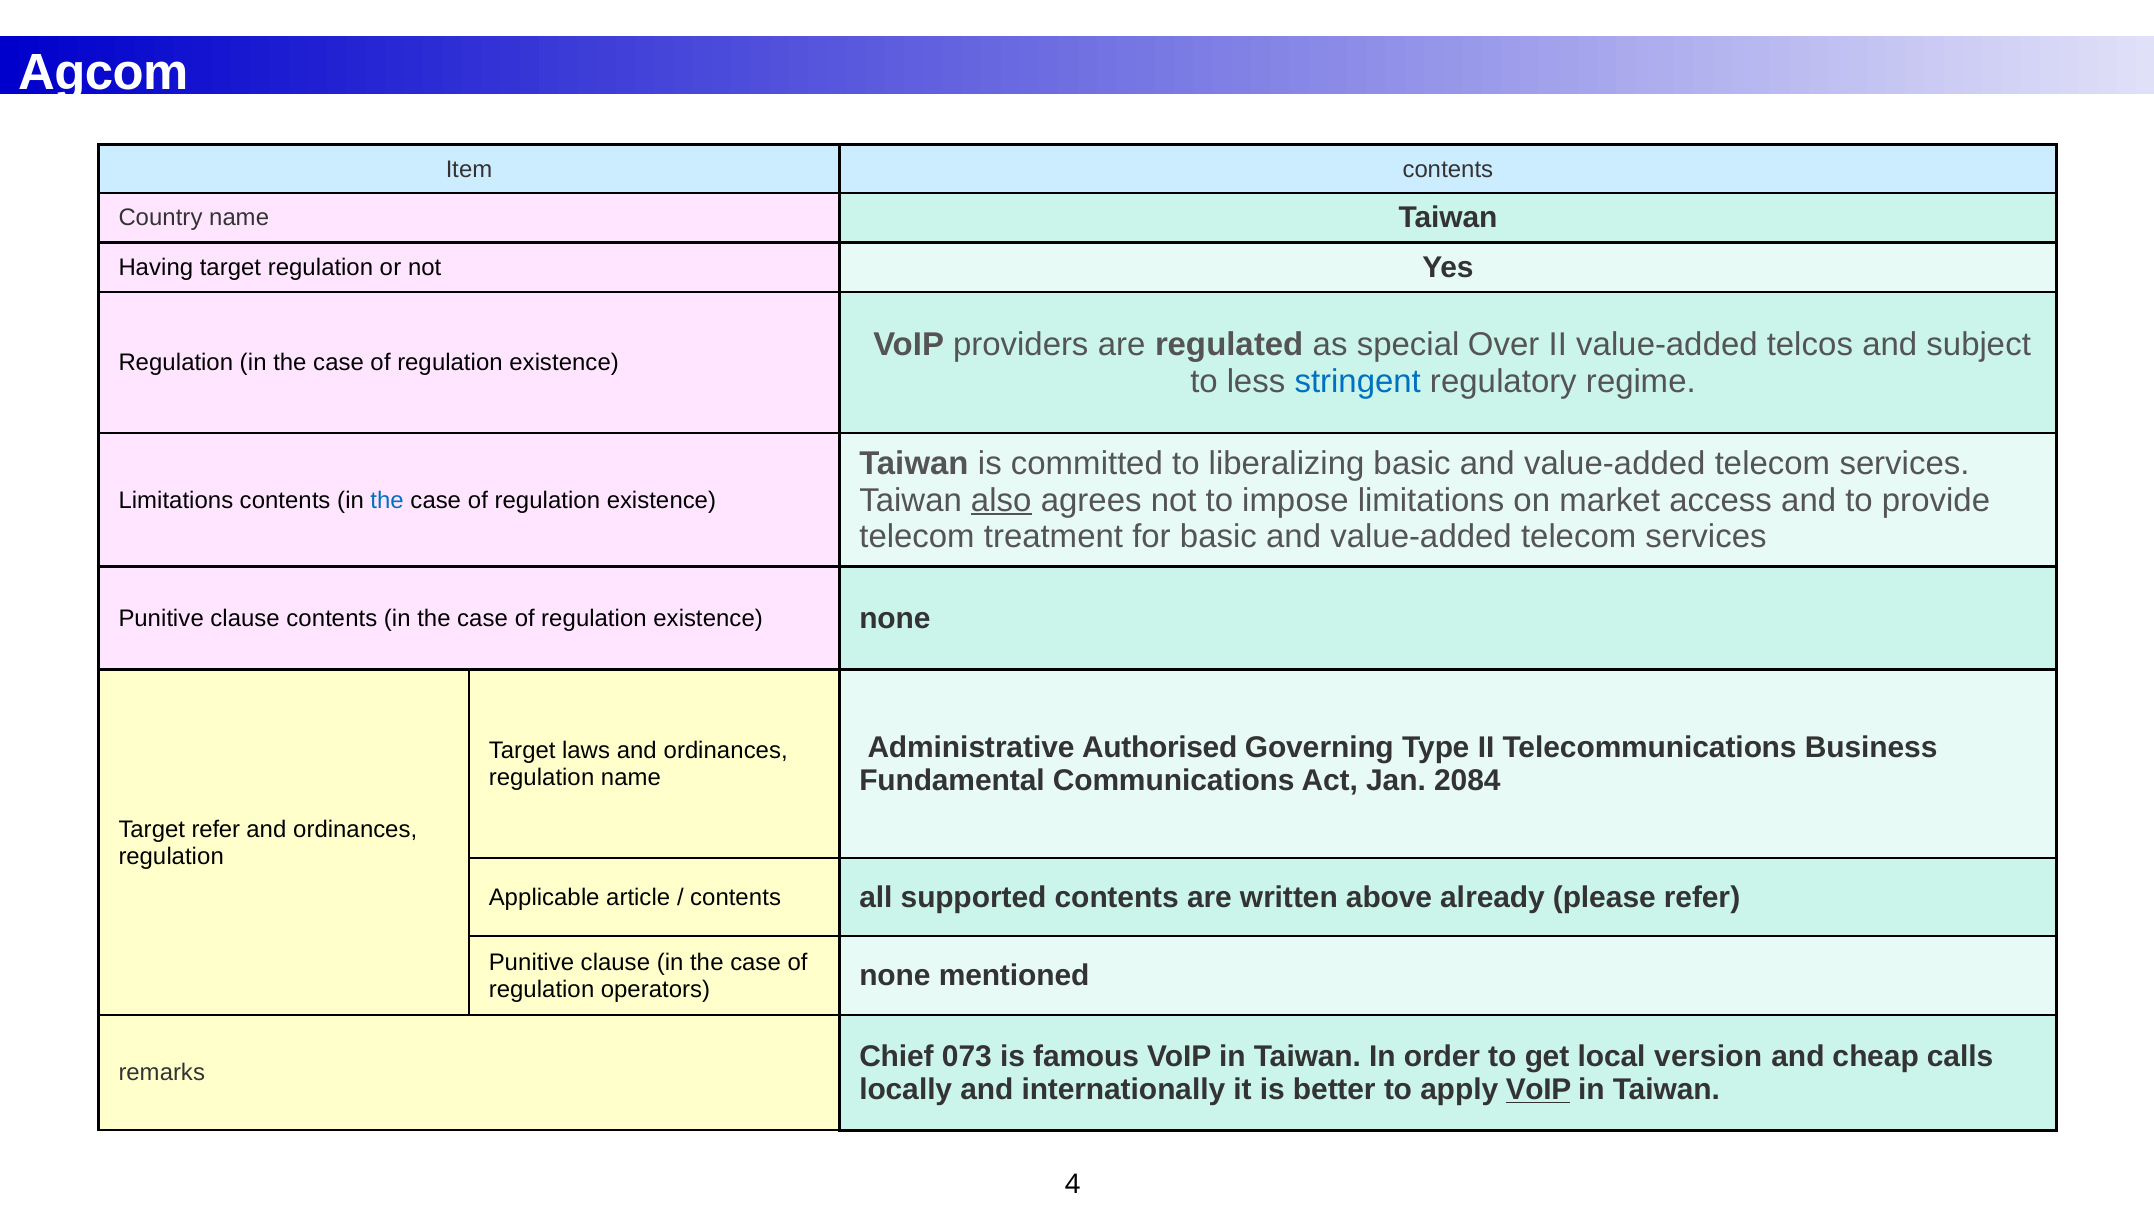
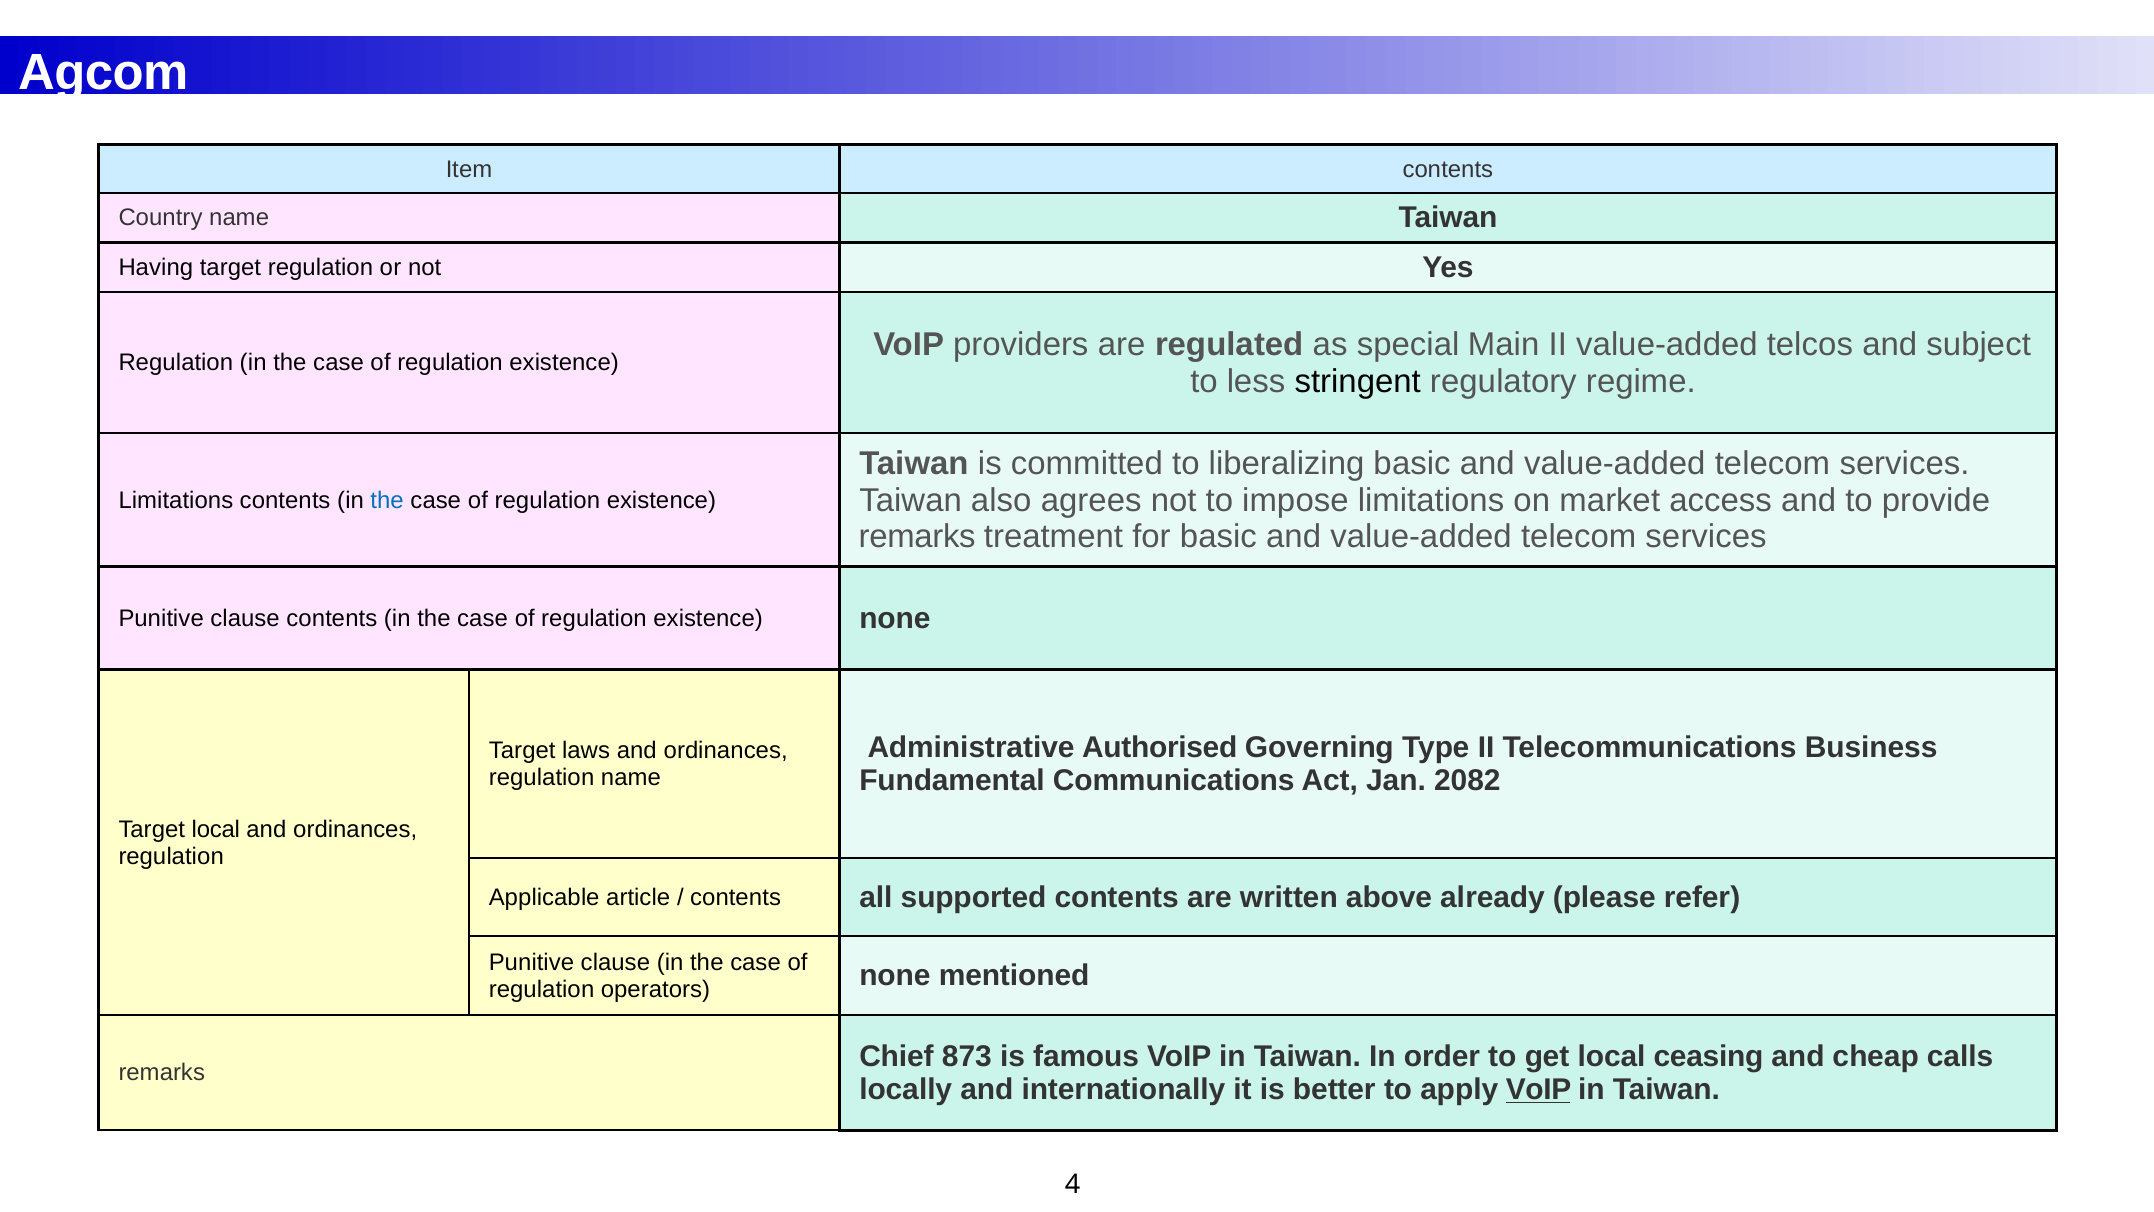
Over: Over -> Main
stringent colour: blue -> black
also underline: present -> none
telecom at (917, 537): telecom -> remarks
2084: 2084 -> 2082
Target refer: refer -> local
073: 073 -> 873
version: version -> ceasing
